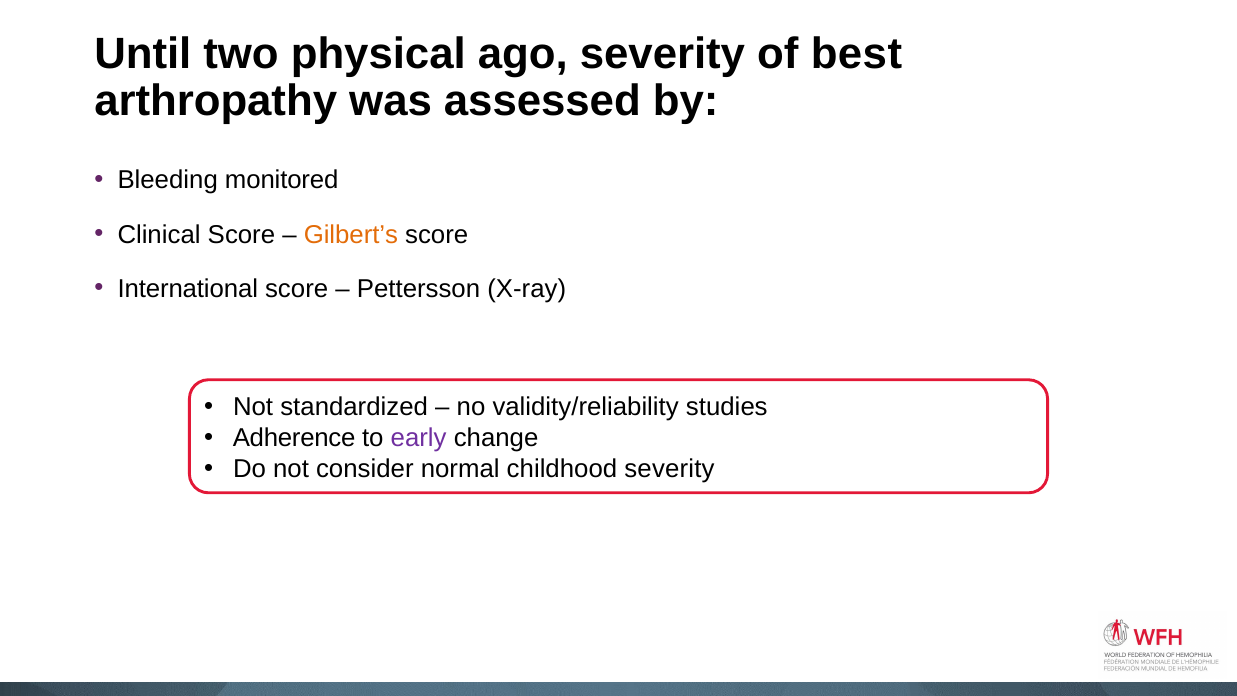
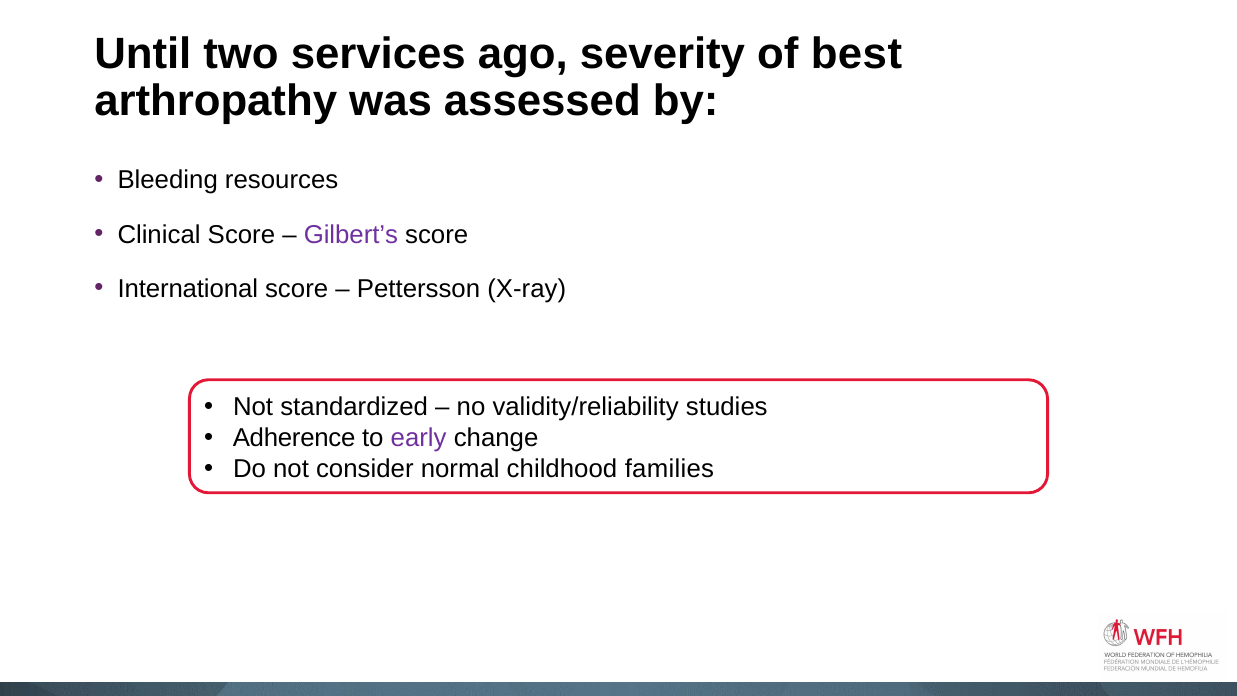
physical: physical -> services
monitored: monitored -> resources
Gilbert’s colour: orange -> purple
childhood severity: severity -> families
